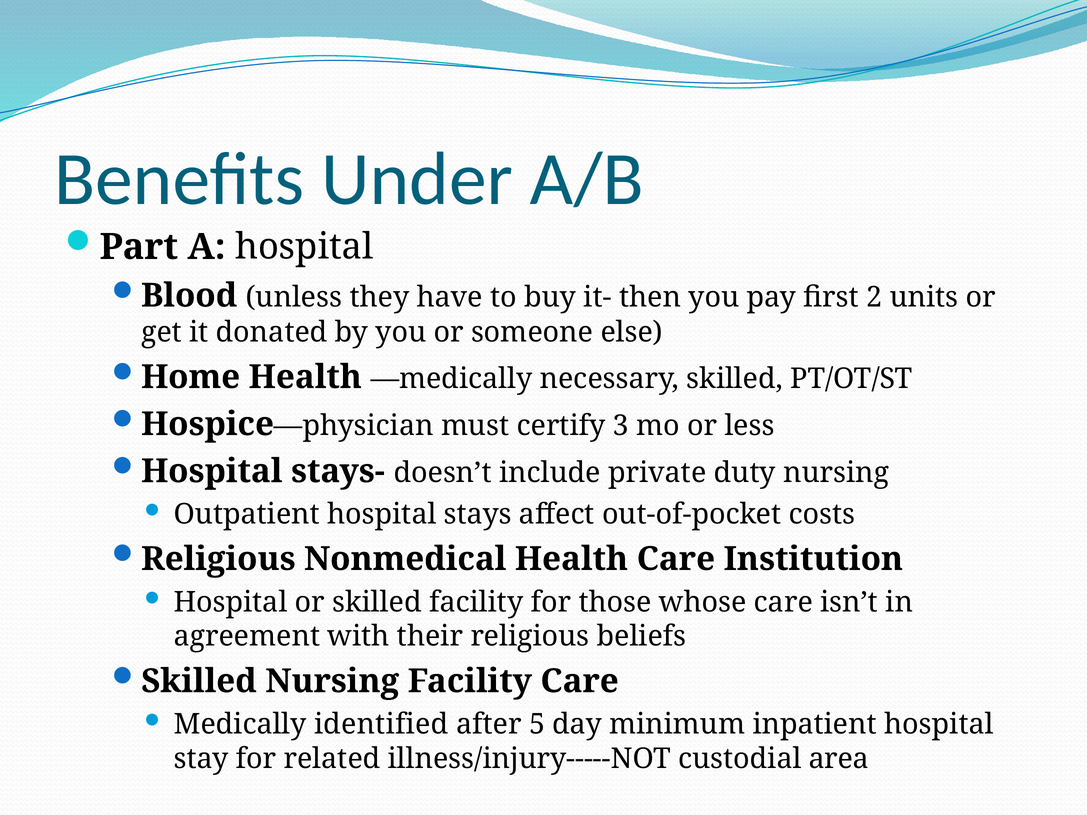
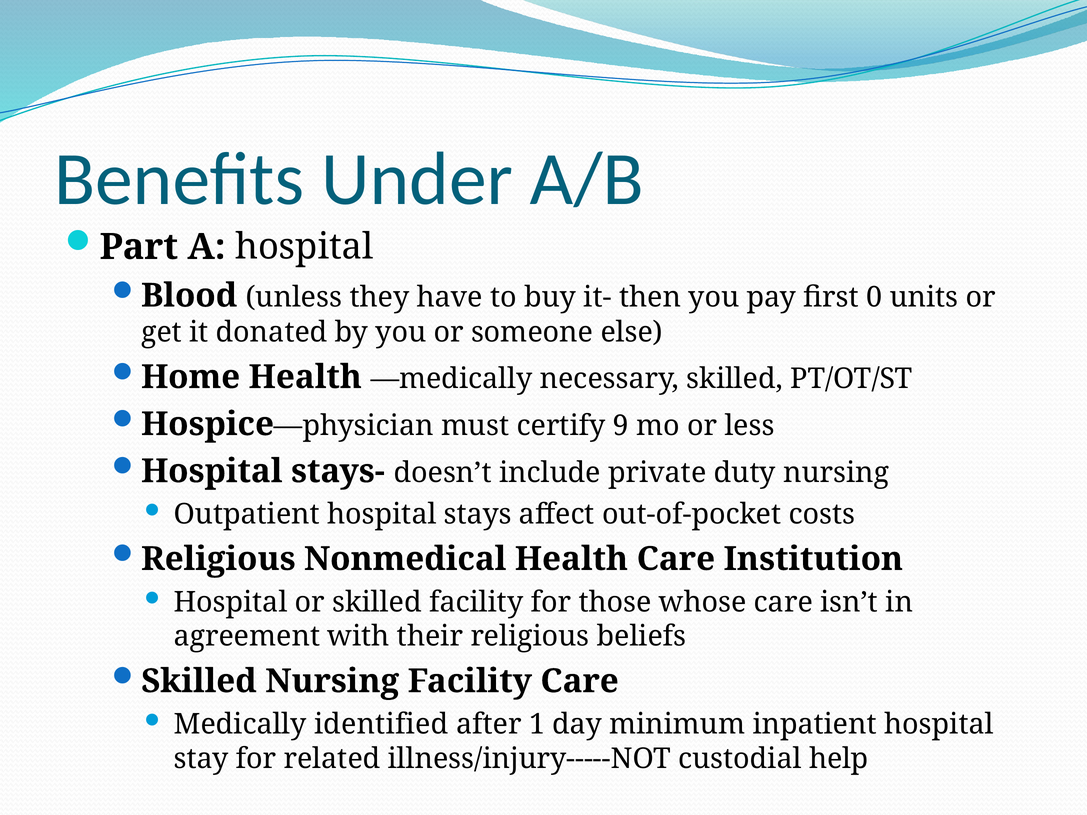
2: 2 -> 0
3: 3 -> 9
5: 5 -> 1
area: area -> help
